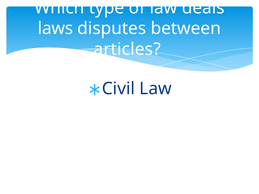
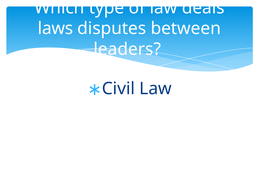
articles: articles -> leaders
